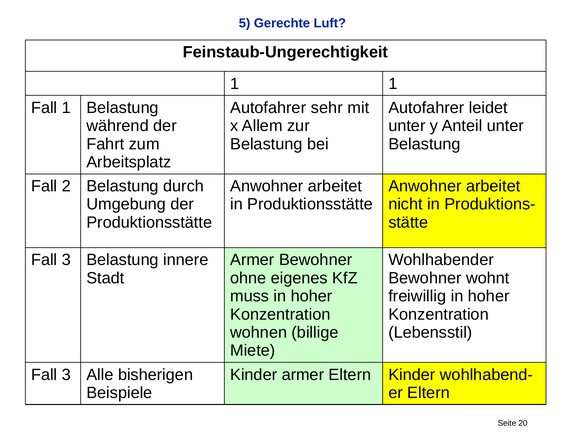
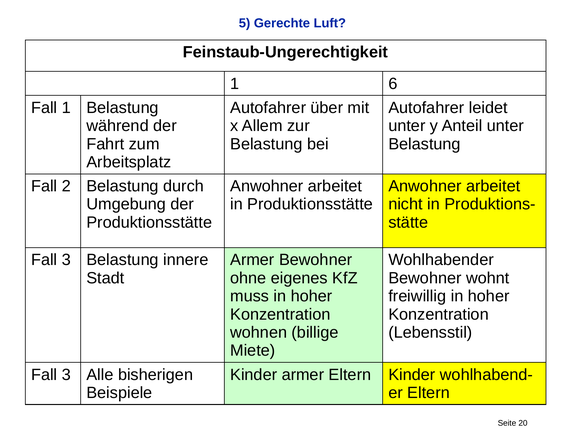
1 1: 1 -> 6
sehr: sehr -> über
